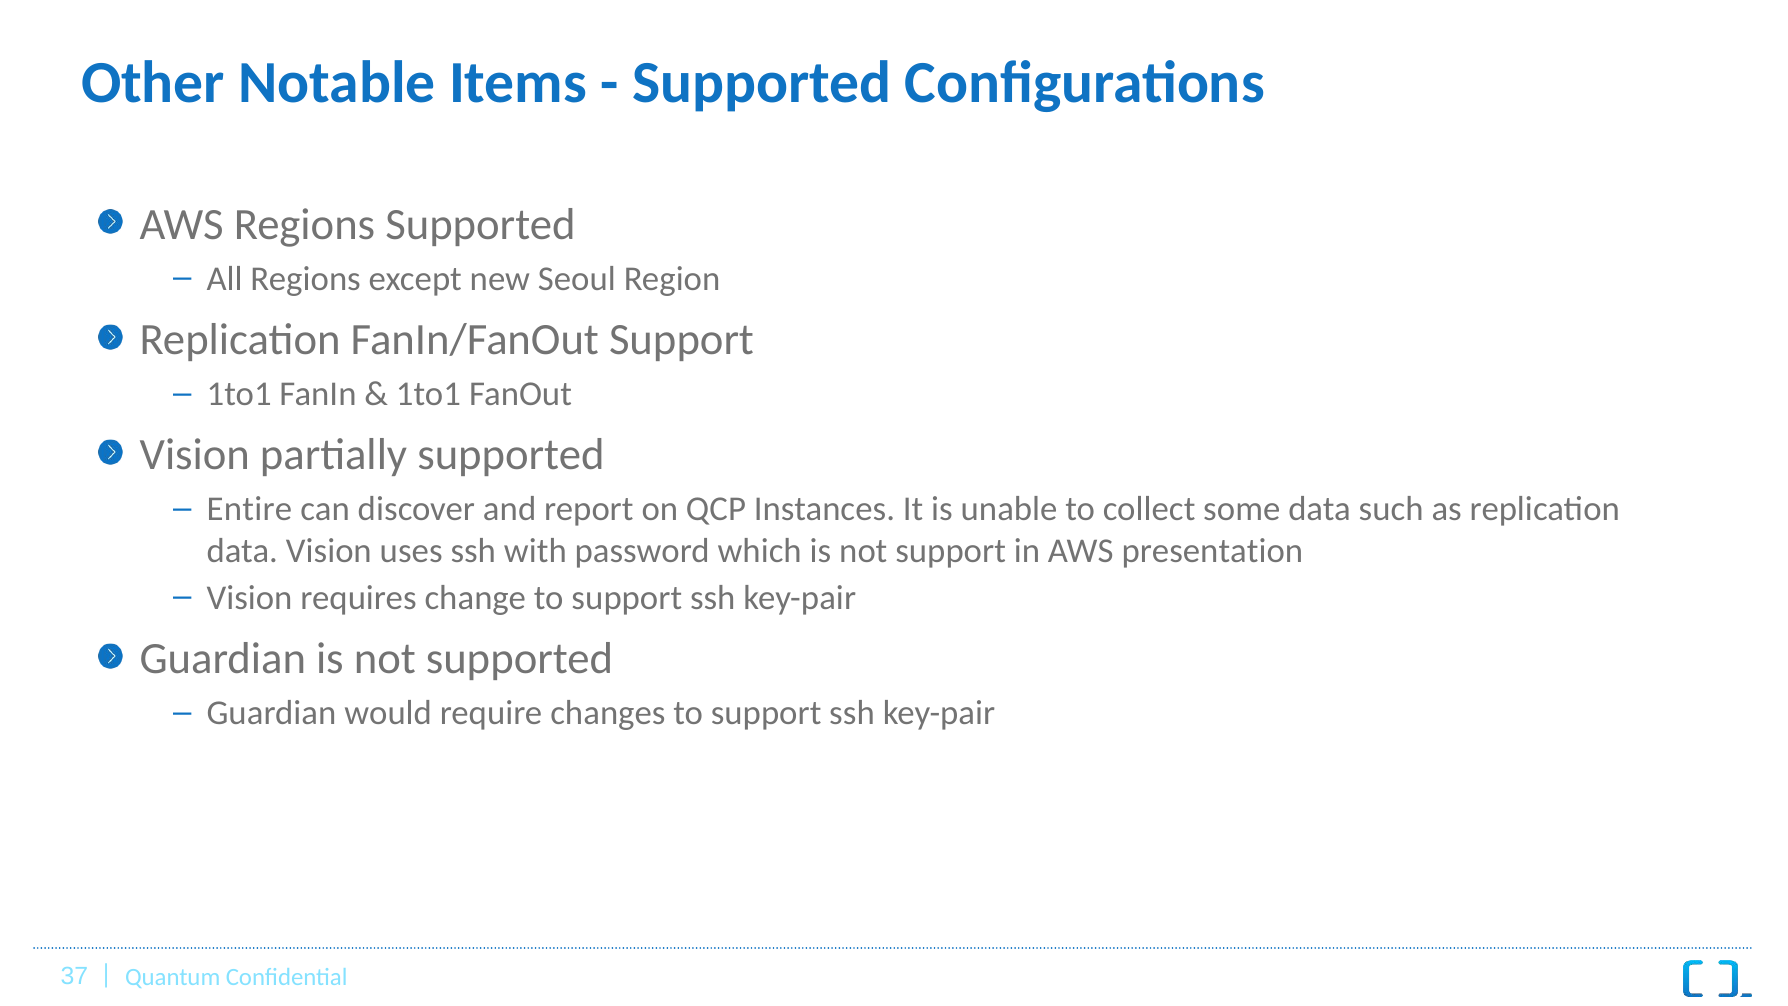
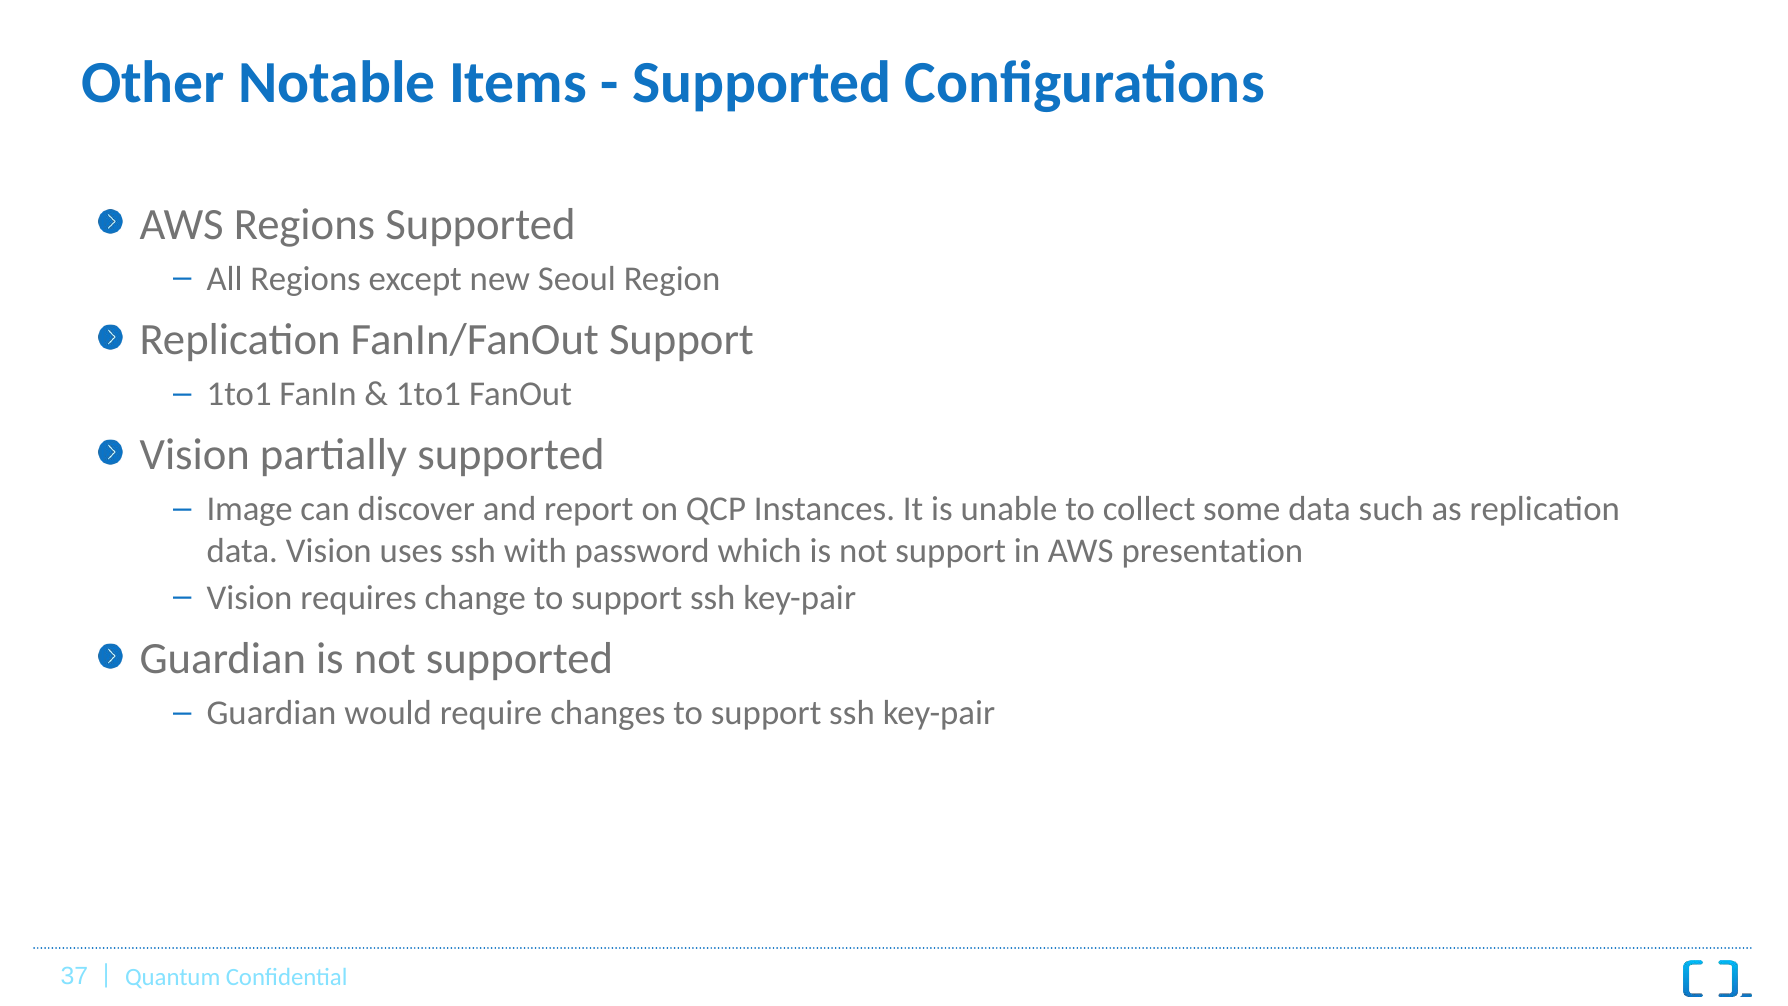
Entire: Entire -> Image
